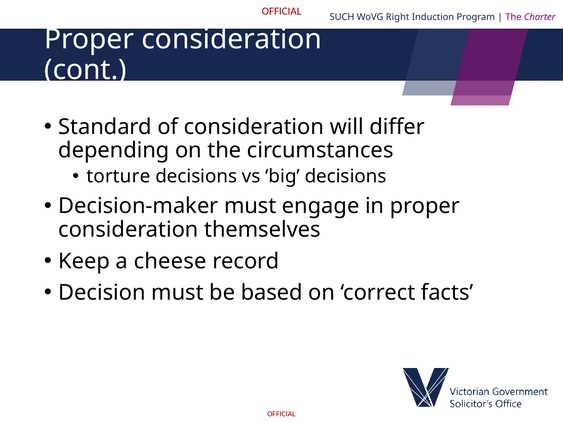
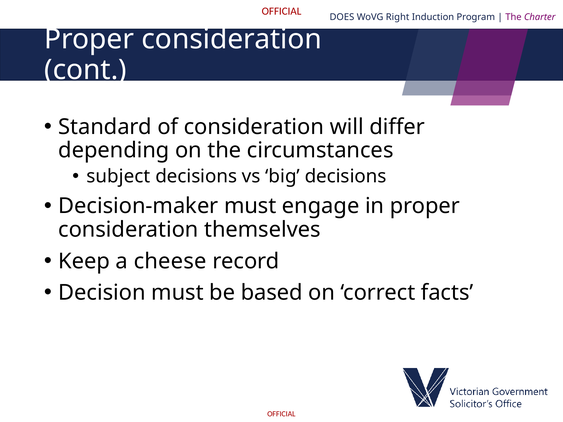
SUCH: SUCH -> DOES
torture: torture -> subject
